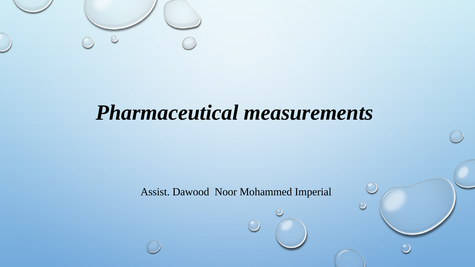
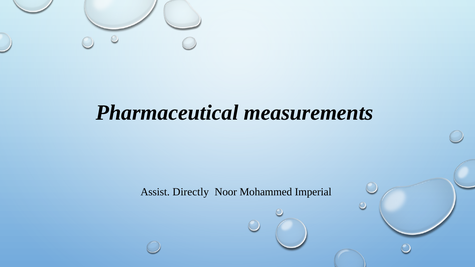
Dawood: Dawood -> Directly
